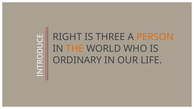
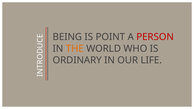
RIGHT: RIGHT -> BEING
THREE: THREE -> POINT
PERSON colour: orange -> red
